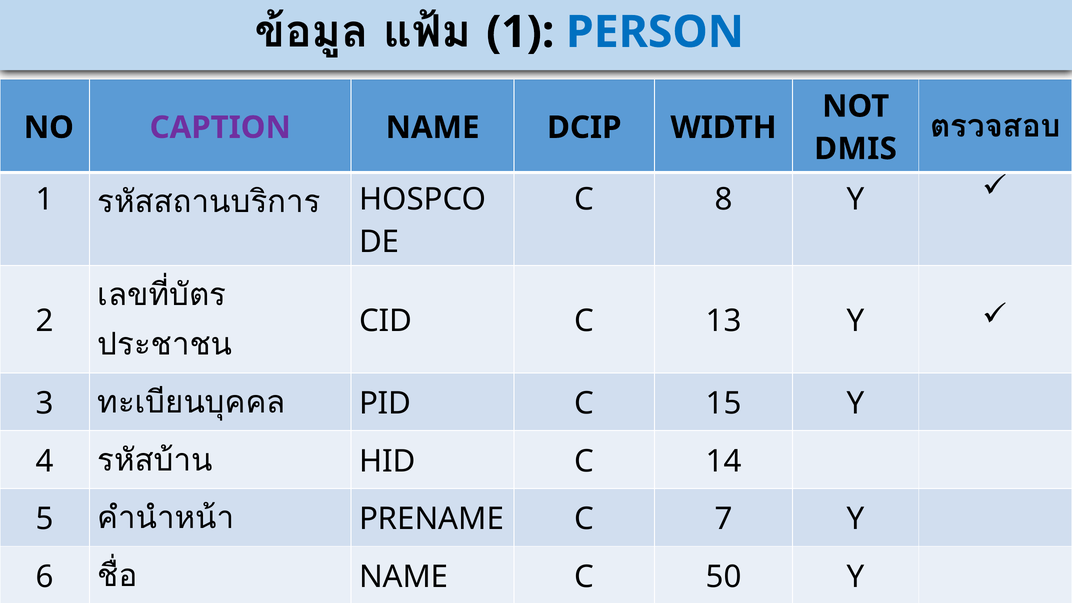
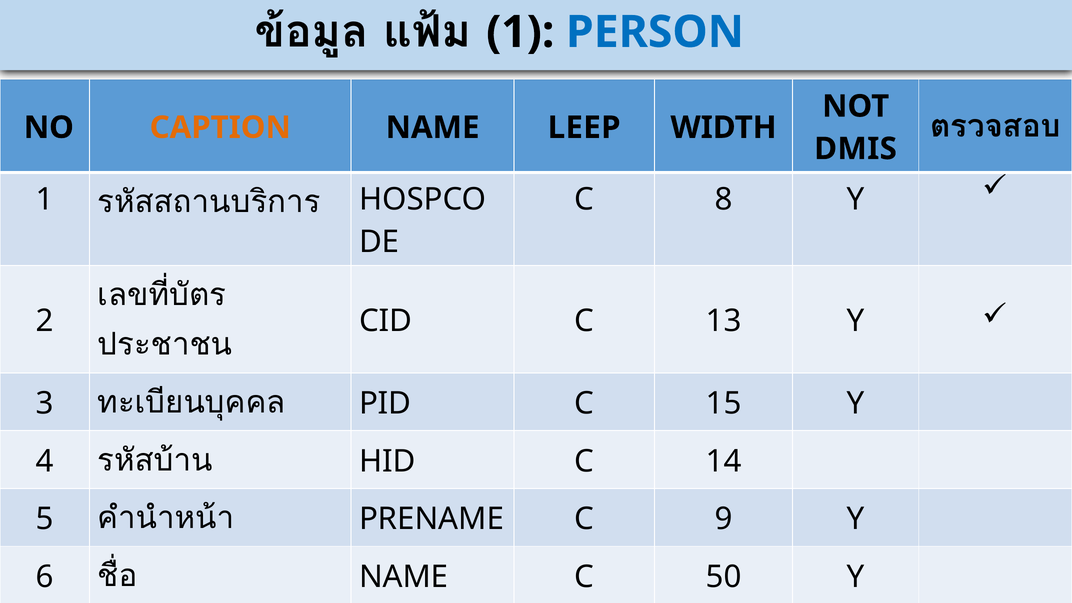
CAPTION colour: purple -> orange
DCIP: DCIP -> LEEP
C 7: 7 -> 9
